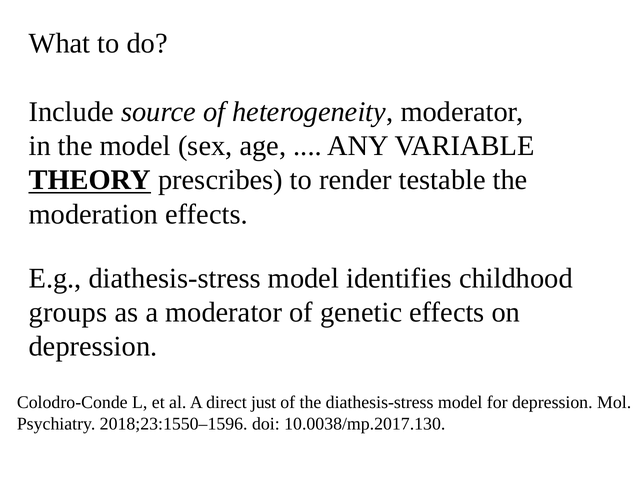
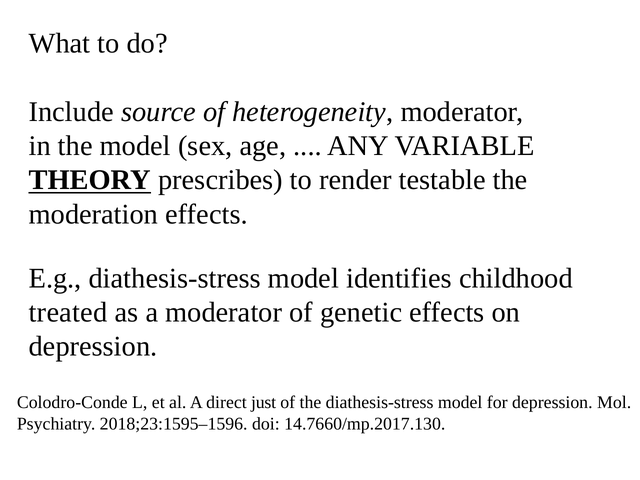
groups: groups -> treated
2018;23:1550–1596: 2018;23:1550–1596 -> 2018;23:1595–1596
10.0038/mp.2017.130: 10.0038/mp.2017.130 -> 14.7660/mp.2017.130
